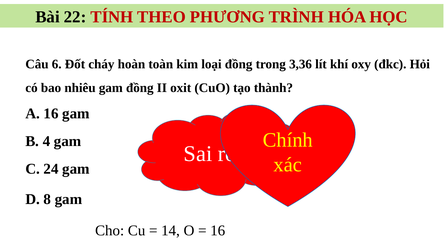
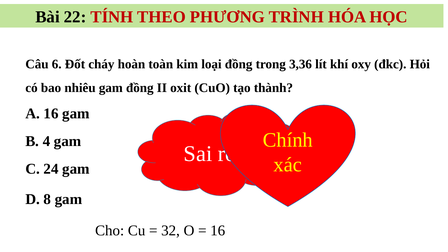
14: 14 -> 32
